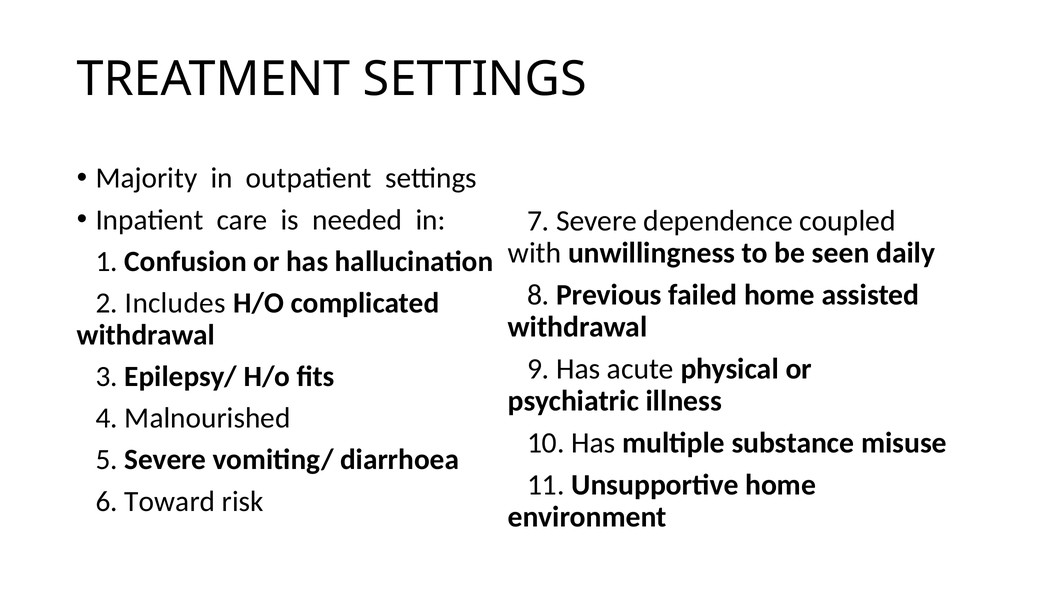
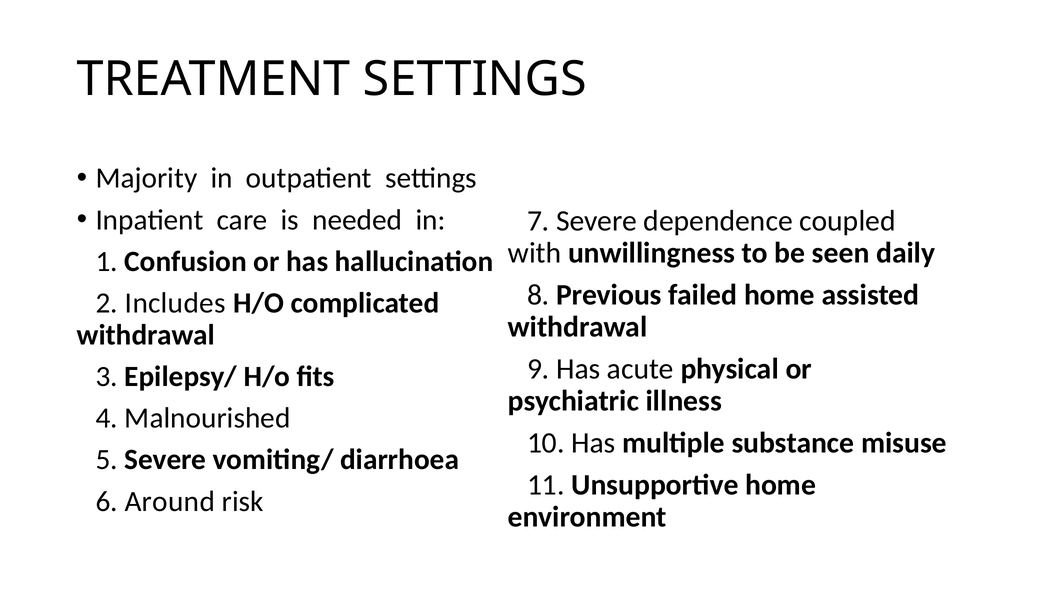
Toward: Toward -> Around
